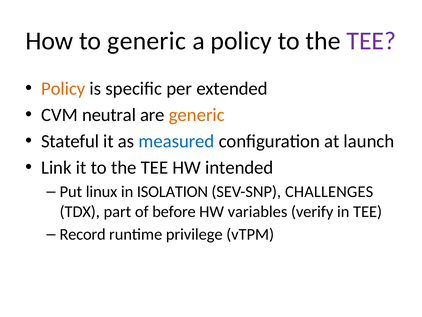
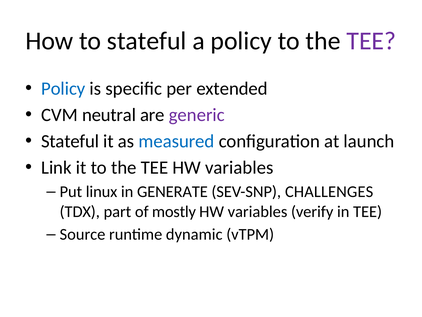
to generic: generic -> stateful
Policy at (63, 89) colour: orange -> blue
generic at (197, 115) colour: orange -> purple
TEE HW intended: intended -> variables
ISOLATION: ISOLATION -> GENERATE
before: before -> mostly
Record: Record -> Source
privilege: privilege -> dynamic
